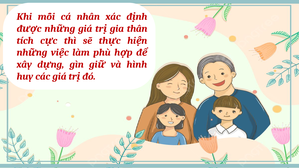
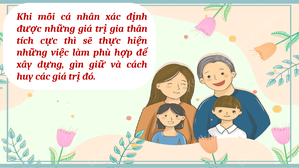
hình: hình -> cách
